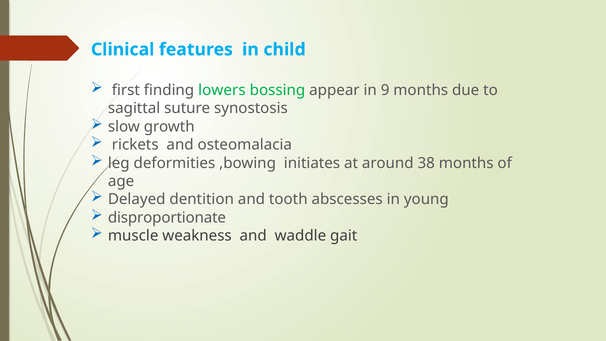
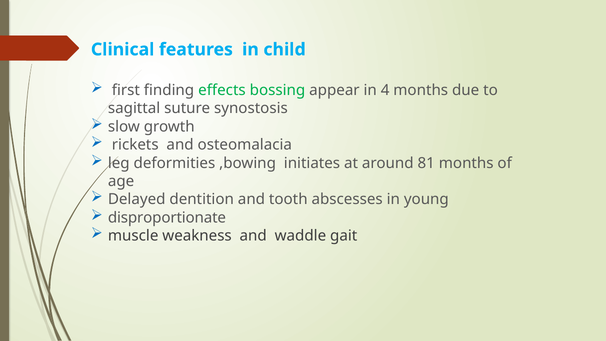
lowers: lowers -> effects
9: 9 -> 4
38: 38 -> 81
